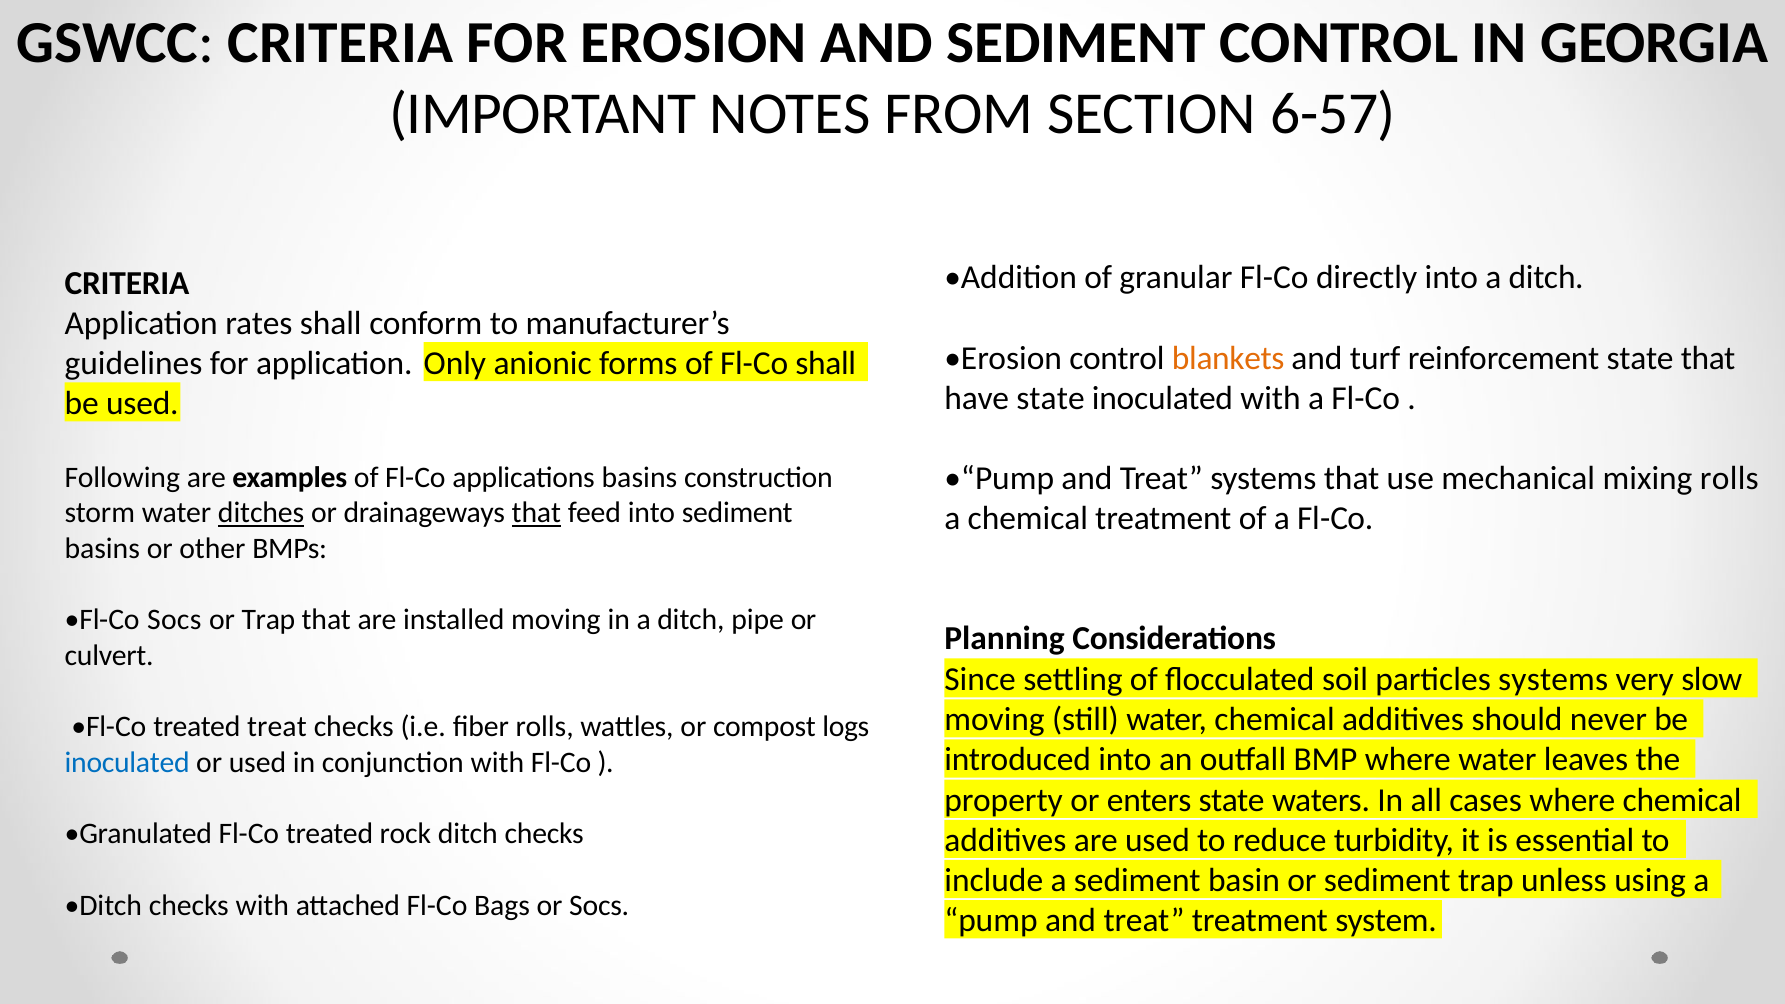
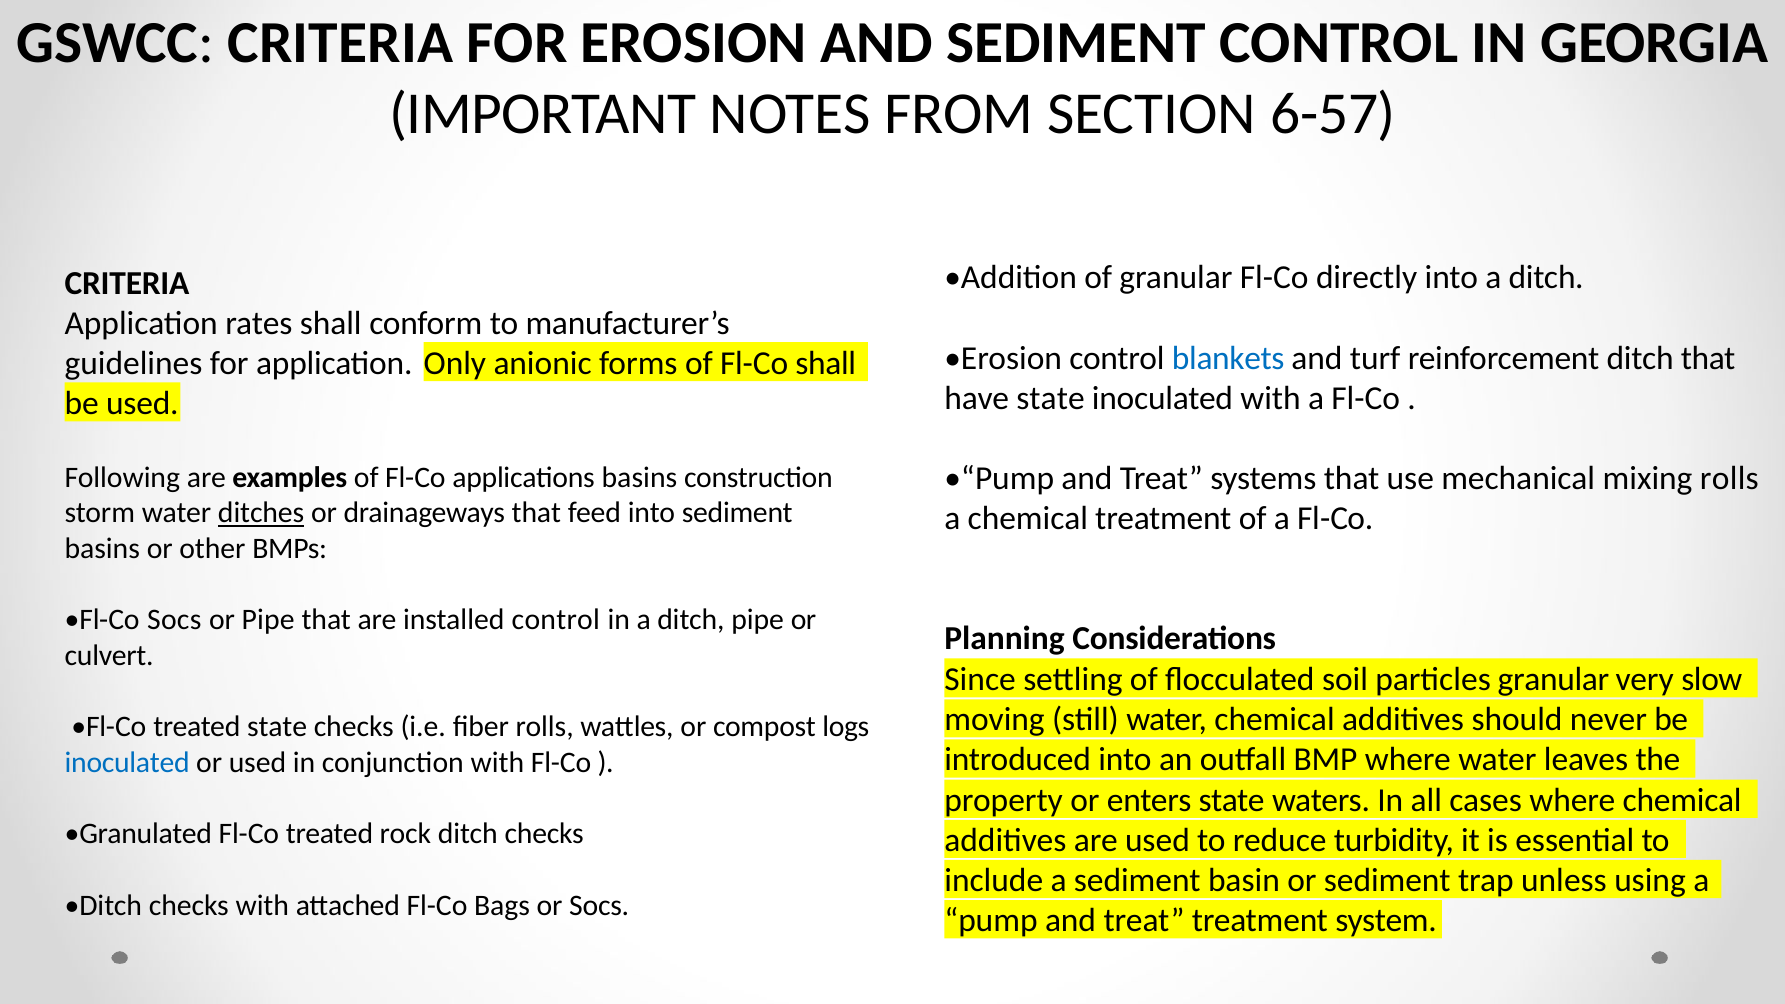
blankets colour: orange -> blue
reinforcement state: state -> ditch
that at (536, 513) underline: present -> none
or Trap: Trap -> Pipe
installed moving: moving -> control
particles systems: systems -> granular
treated treat: treat -> state
